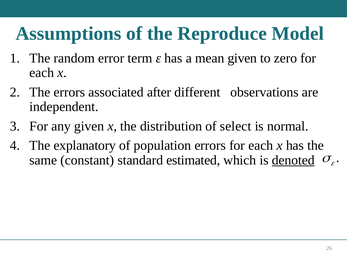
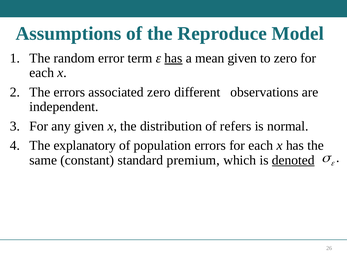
has at (173, 58) underline: none -> present
associated after: after -> zero
select: select -> refers
estimated: estimated -> premium
